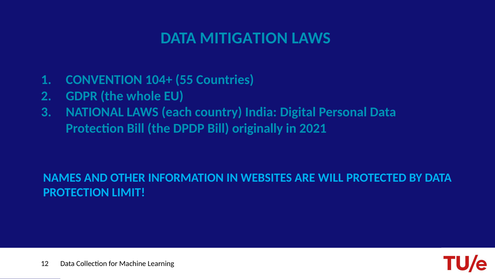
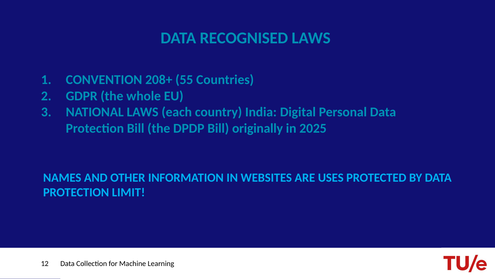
MITIGATION: MITIGATION -> RECOGNISED
104+: 104+ -> 208+
2021: 2021 -> 2025
WILL: WILL -> USES
